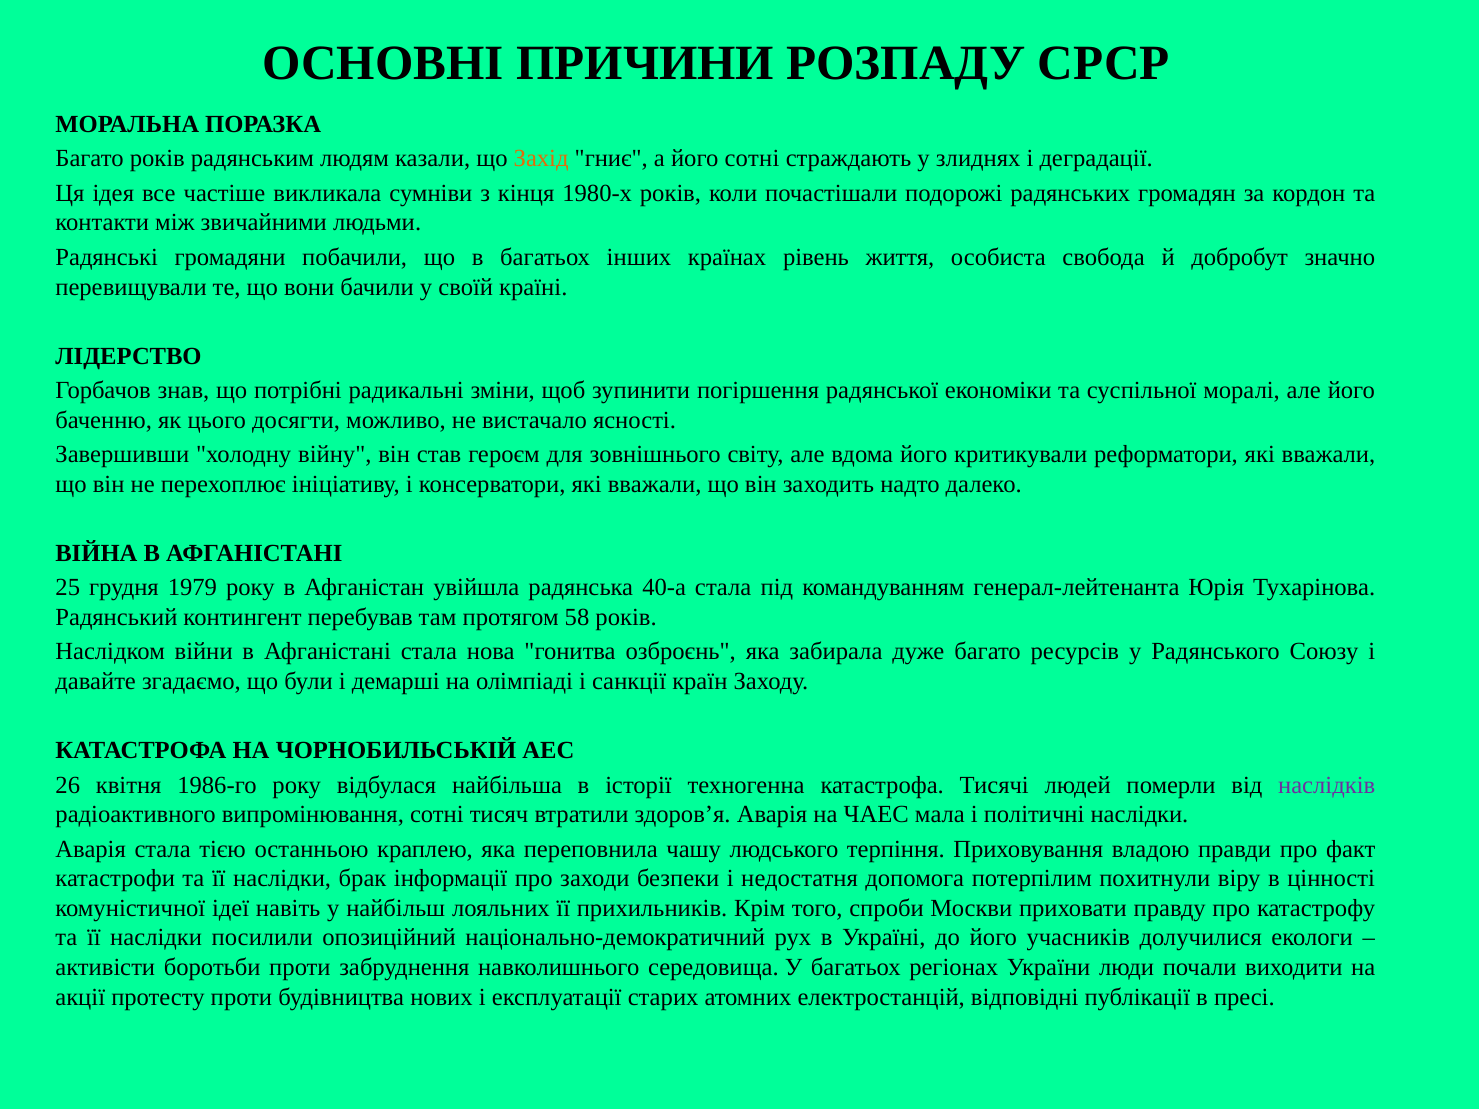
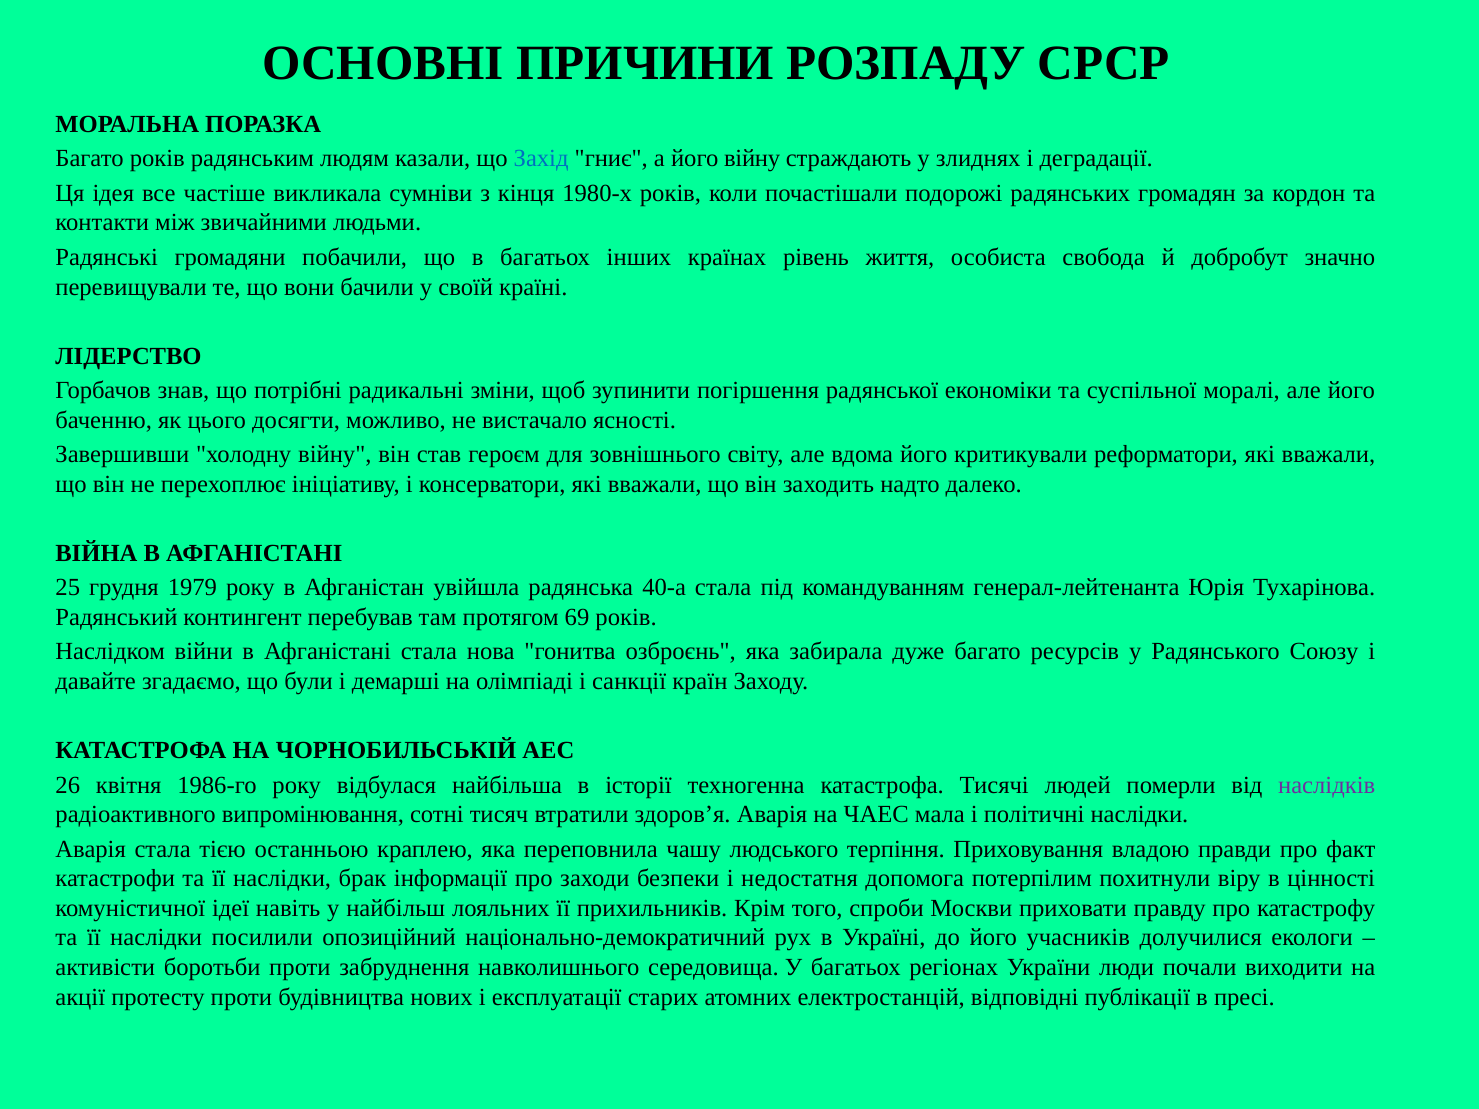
Захід colour: orange -> blue
його сотні: сотні -> війну
58: 58 -> 69
